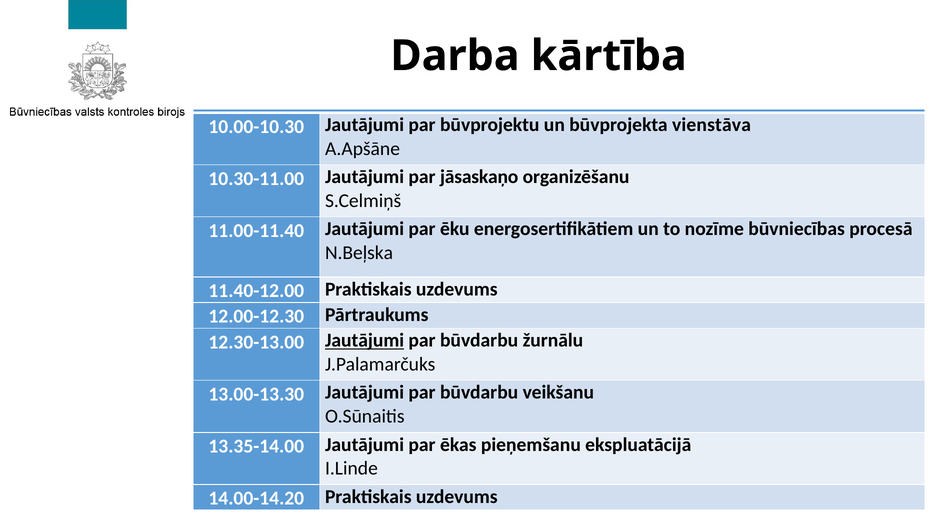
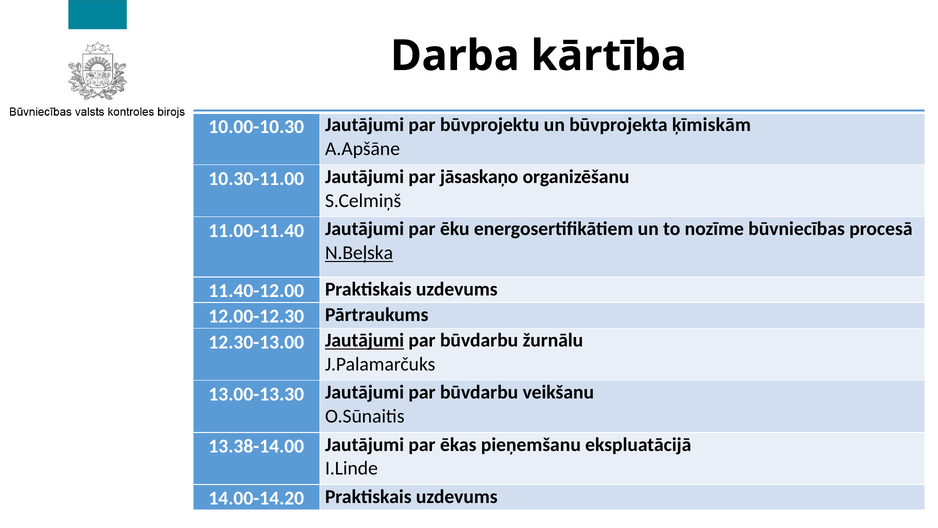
vienstāva: vienstāva -> ķīmiskām
N.Beļska underline: none -> present
13.35-14.00: 13.35-14.00 -> 13.38-14.00
